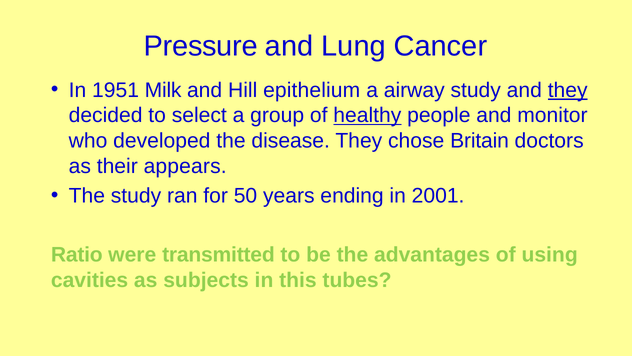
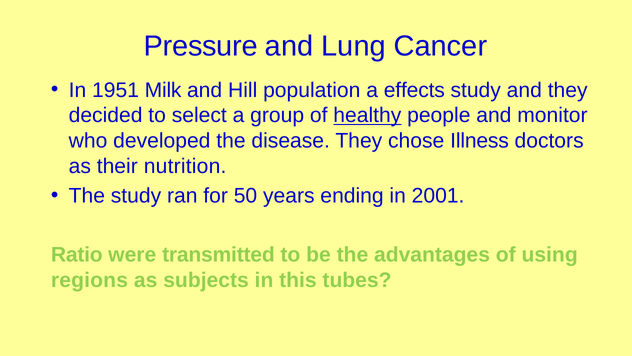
epithelium: epithelium -> population
airway: airway -> effects
they at (568, 90) underline: present -> none
Britain: Britain -> Illness
appears: appears -> nutrition
cavities: cavities -> regions
